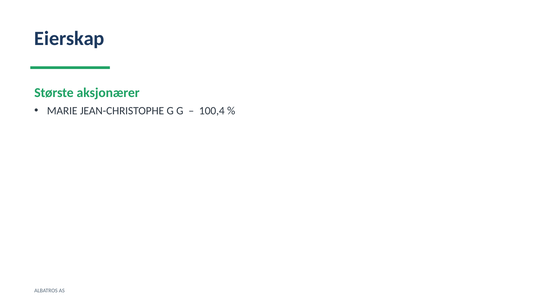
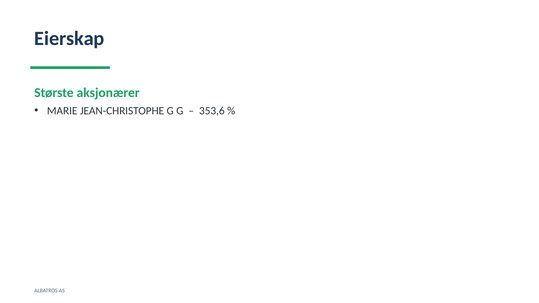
100,4: 100,4 -> 353,6
